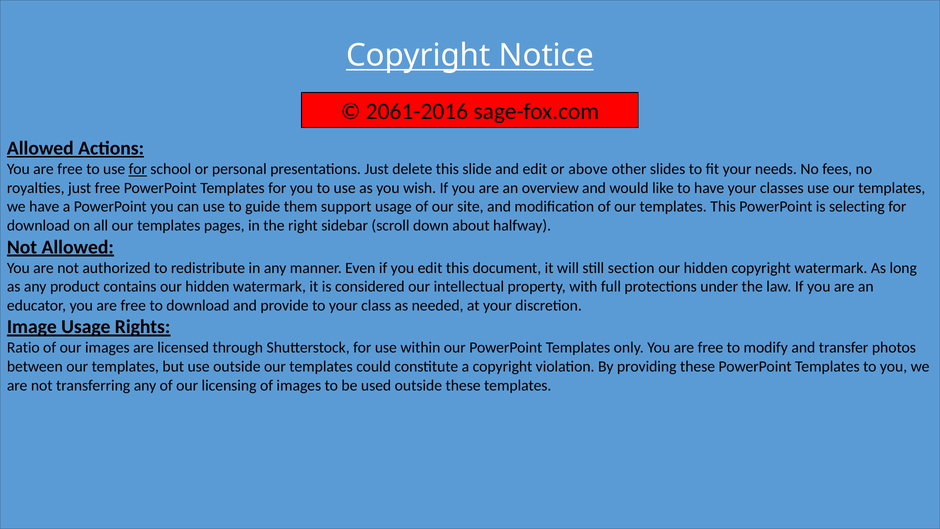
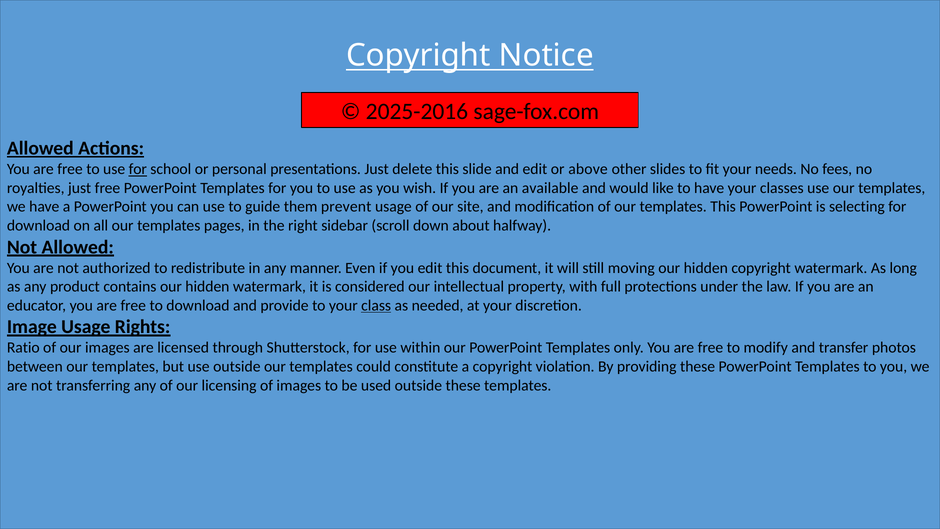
2061-2016: 2061-2016 -> 2025-2016
overview: overview -> available
support: support -> prevent
section: section -> moving
class underline: none -> present
